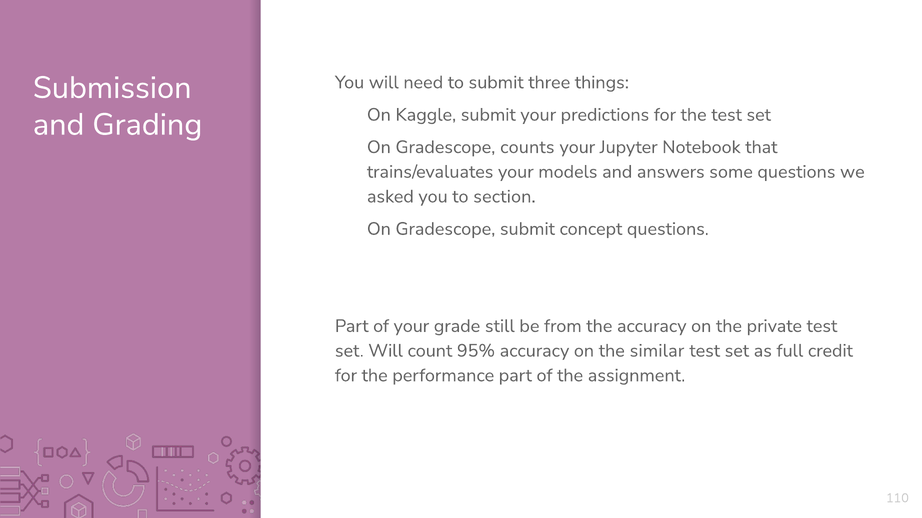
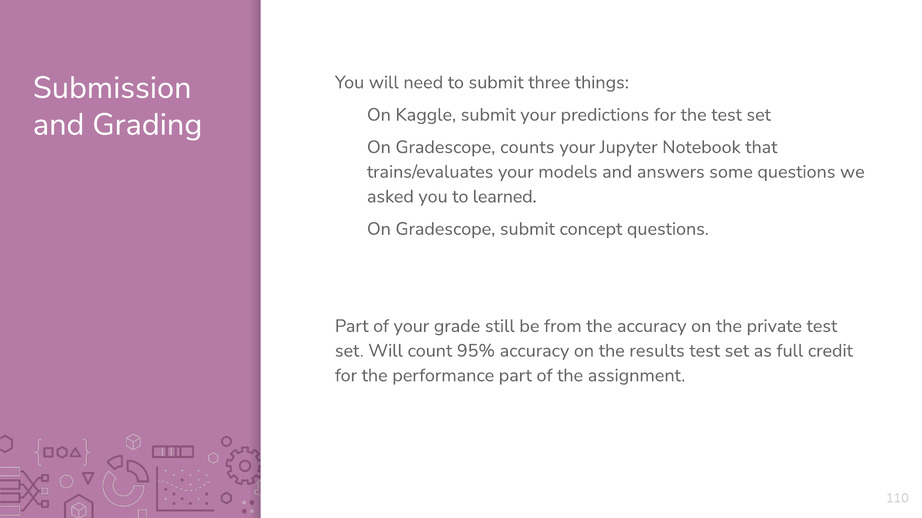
section: section -> learned
similar: similar -> results
